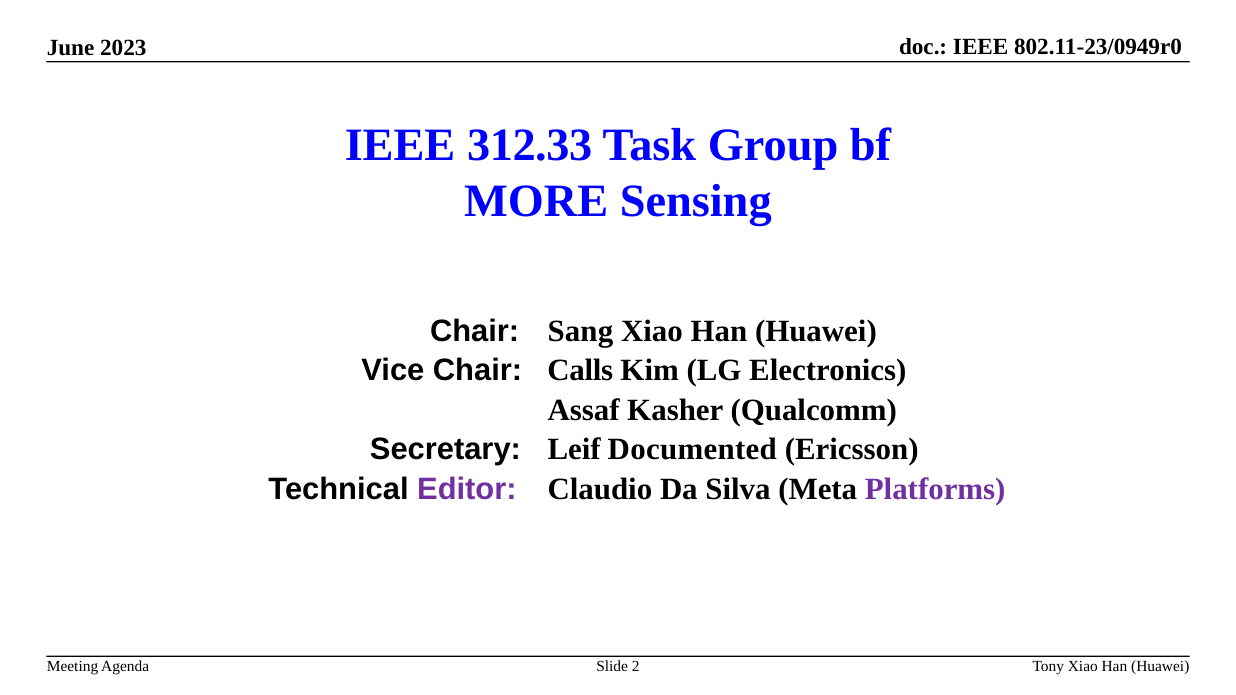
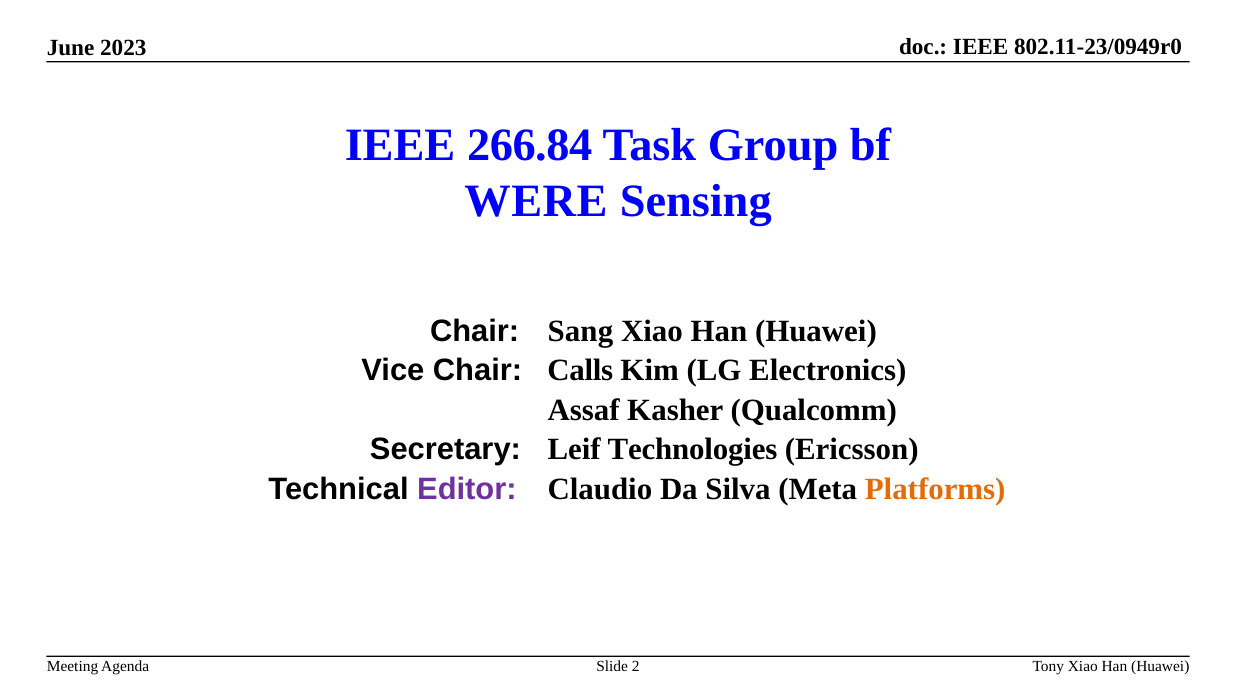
312.33: 312.33 -> 266.84
MORE: MORE -> WERE
Documented: Documented -> Technologies
Platforms colour: purple -> orange
